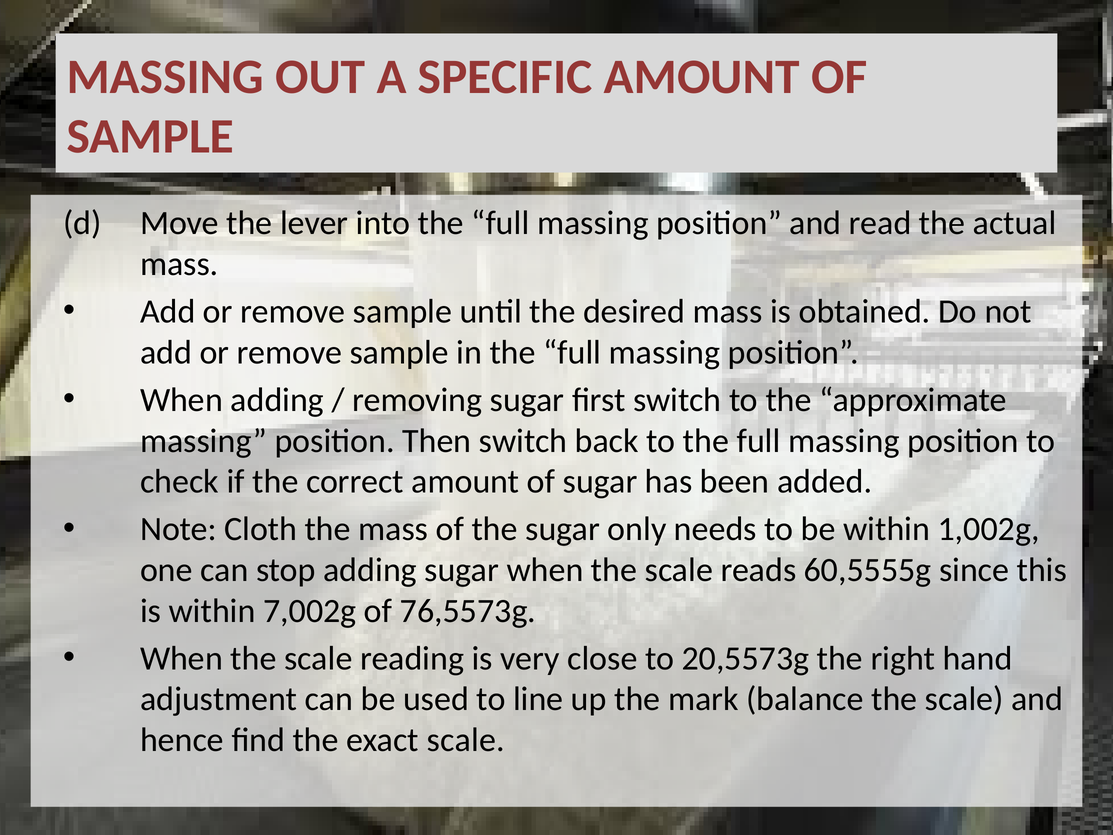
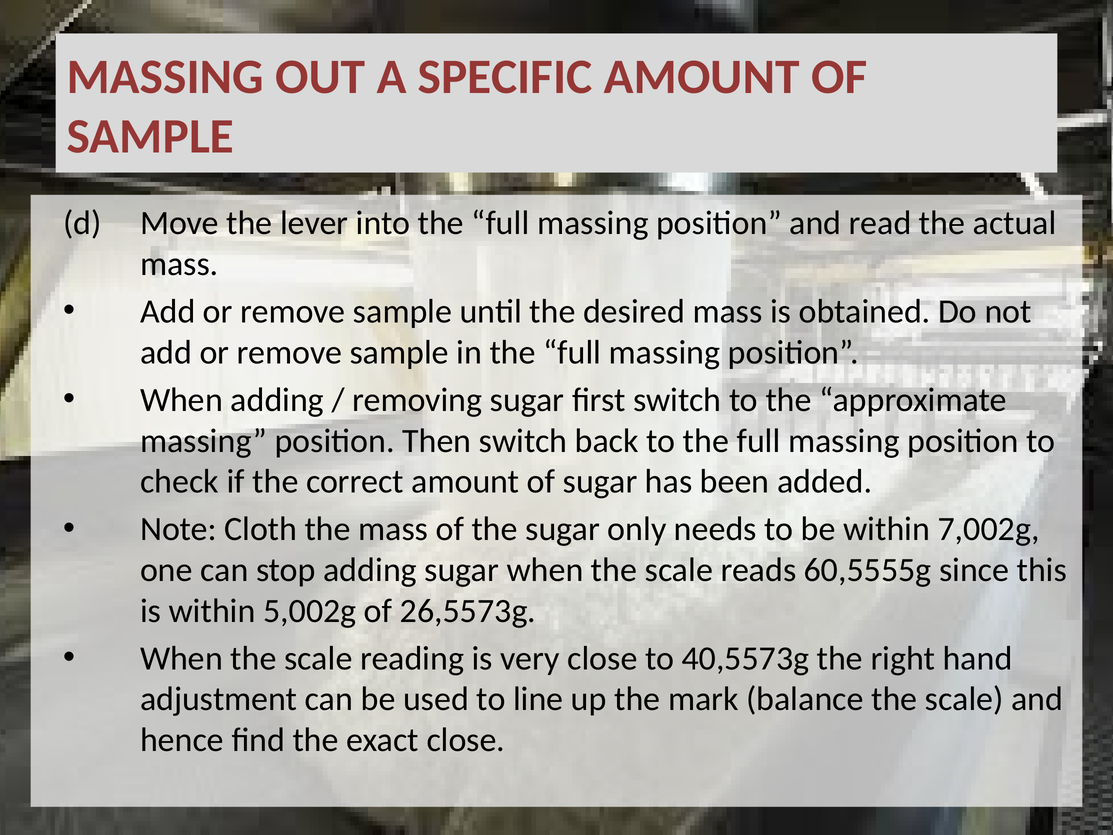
1,002g: 1,002g -> 7,002g
7,002g: 7,002g -> 5,002g
76,5573g: 76,5573g -> 26,5573g
20,5573g: 20,5573g -> 40,5573g
exact scale: scale -> close
